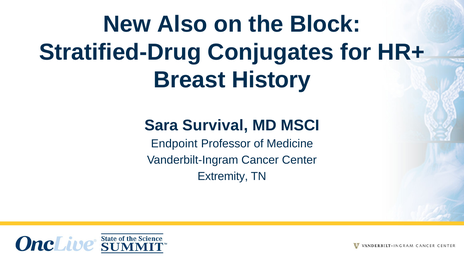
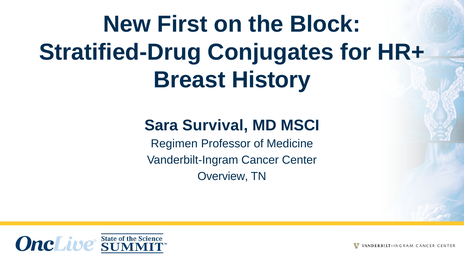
Also: Also -> First
Endpoint: Endpoint -> Regimen
Extremity: Extremity -> Overview
